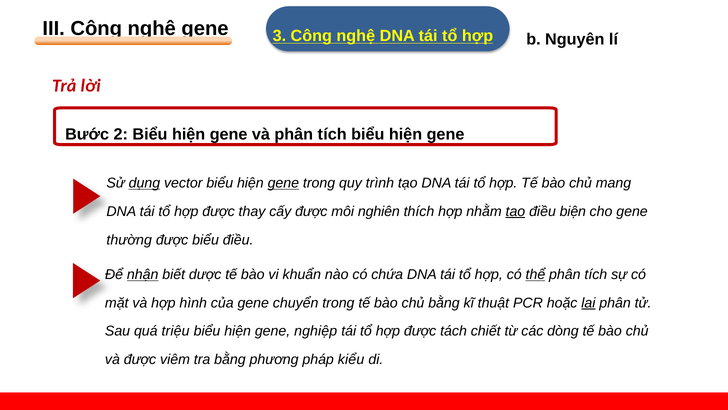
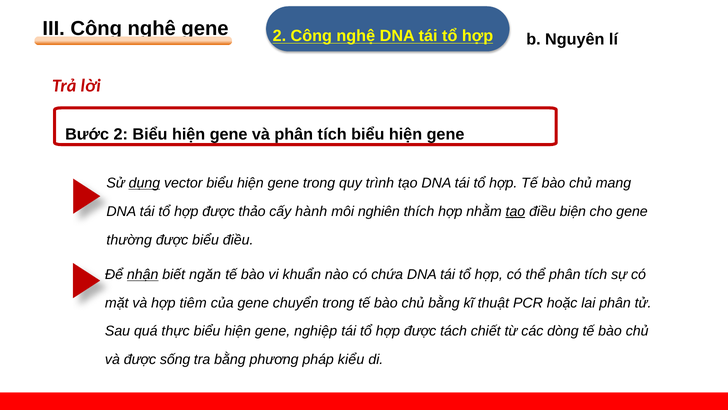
3 at (279, 36): 3 -> 2
gene at (283, 183) underline: present -> none
thay: thay -> thảo
cấy được: được -> hành
dược: dược -> ngăn
thể underline: present -> none
hình: hình -> tiêm
lai underline: present -> none
triệu: triệu -> thực
viêm: viêm -> sống
